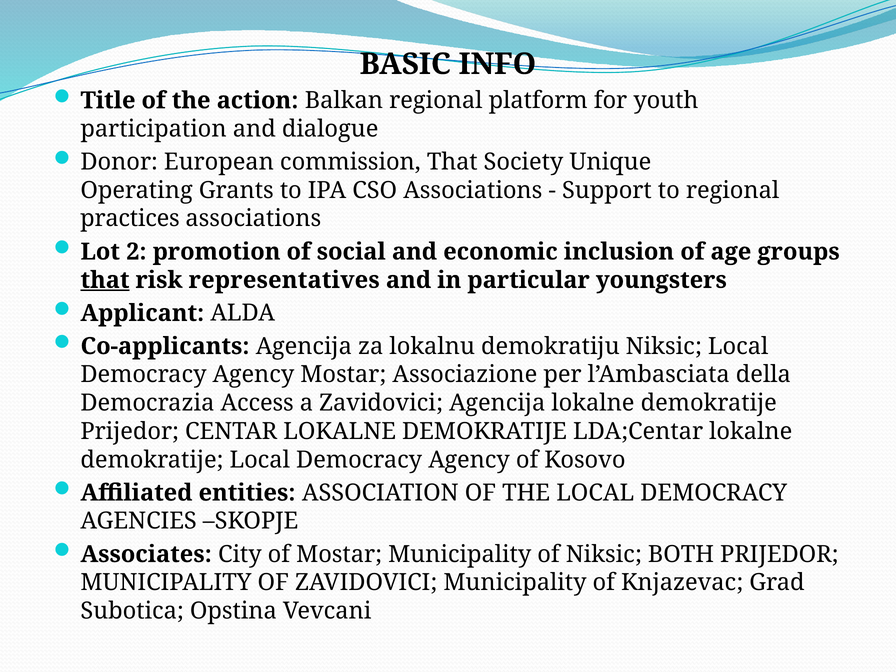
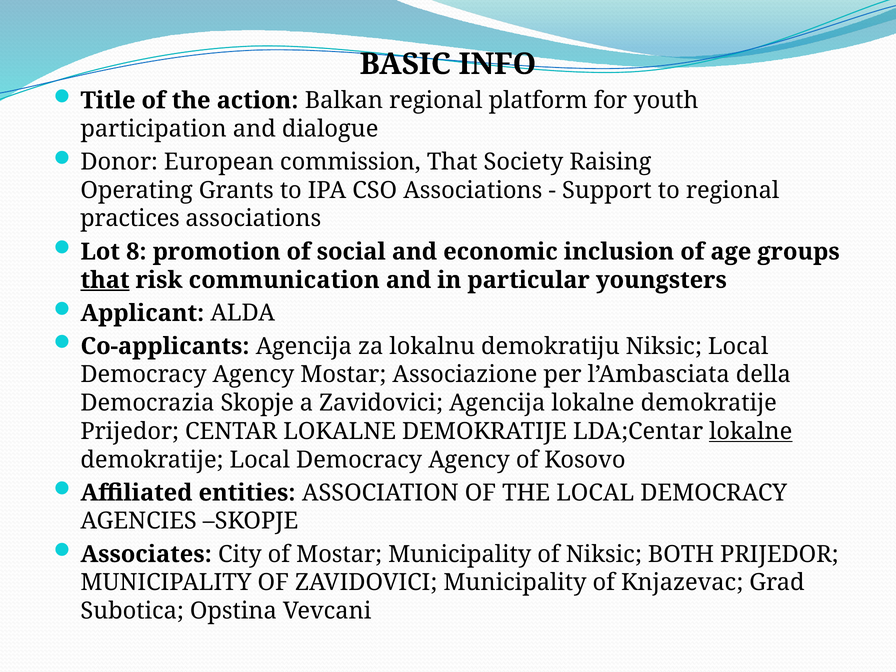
Unique: Unique -> Raising
2: 2 -> 8
representatives: representatives -> communication
Democrazia Access: Access -> Skopje
lokalne at (751, 431) underline: none -> present
